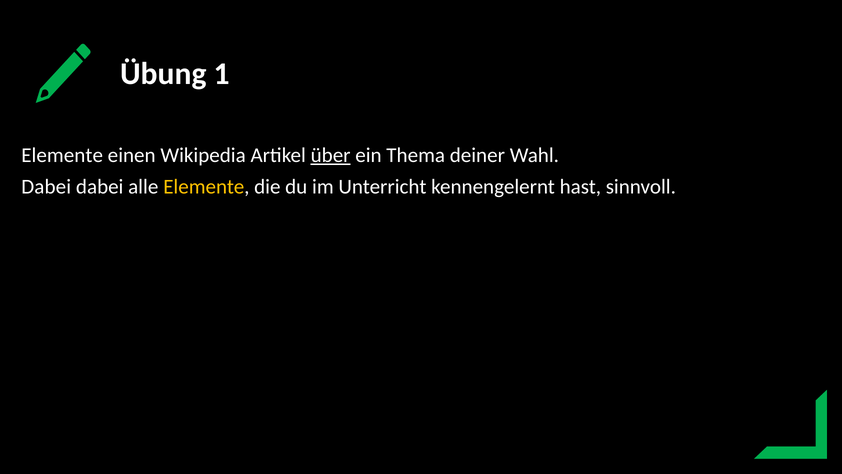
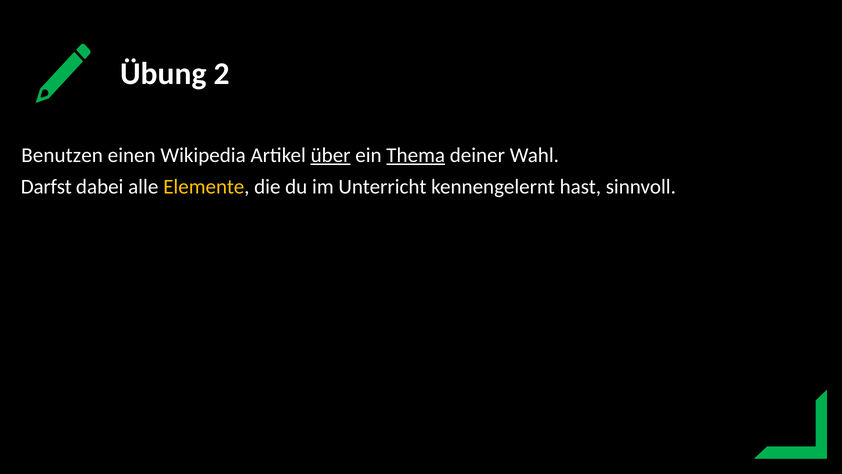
1: 1 -> 2
Elemente at (62, 155): Elemente -> Benutzen
Thema underline: none -> present
Dabei at (46, 187): Dabei -> Darfst
